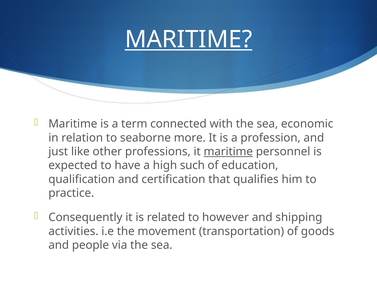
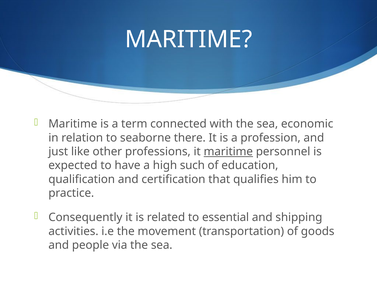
MARITIME at (189, 39) underline: present -> none
more: more -> there
however: however -> essential
